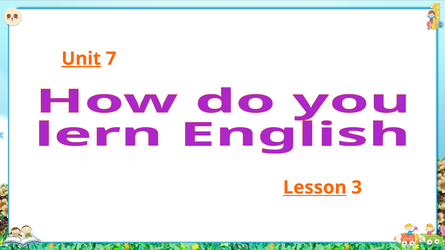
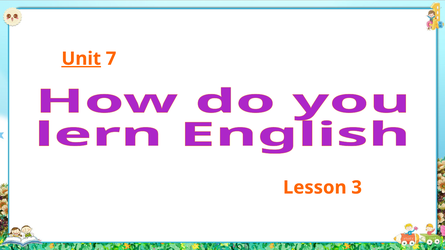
Lesson underline: present -> none
